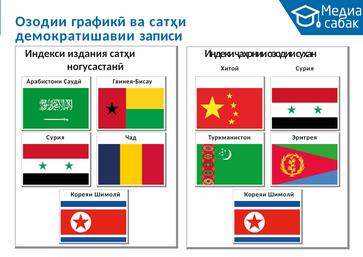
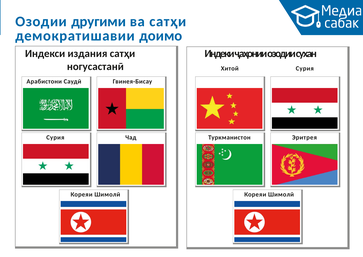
графикӣ: графикӣ -> другими
записи: записи -> доимо
